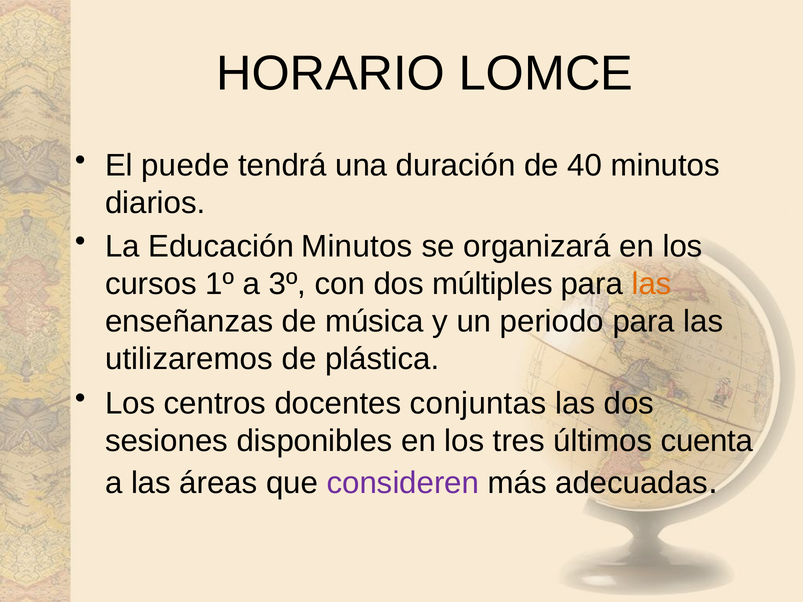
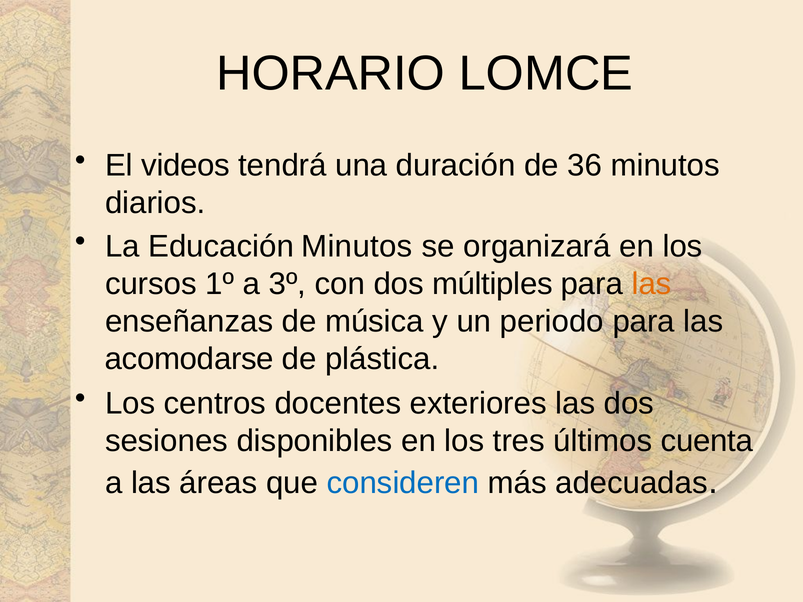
puede: puede -> videos
40: 40 -> 36
utilizaremos: utilizaremos -> acomodarse
conjuntas: conjuntas -> exteriores
consideren colour: purple -> blue
